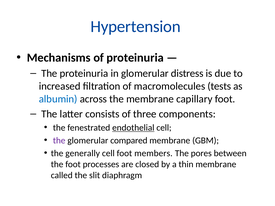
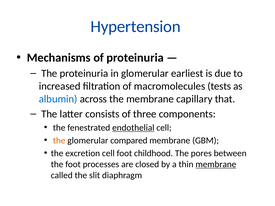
distress: distress -> earliest
capillary foot: foot -> that
the at (59, 141) colour: purple -> orange
generally: generally -> excretion
members: members -> childhood
membrane at (216, 164) underline: none -> present
